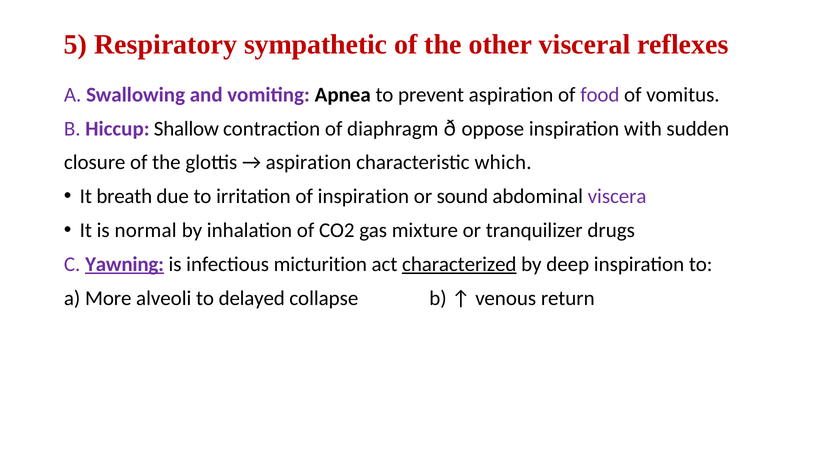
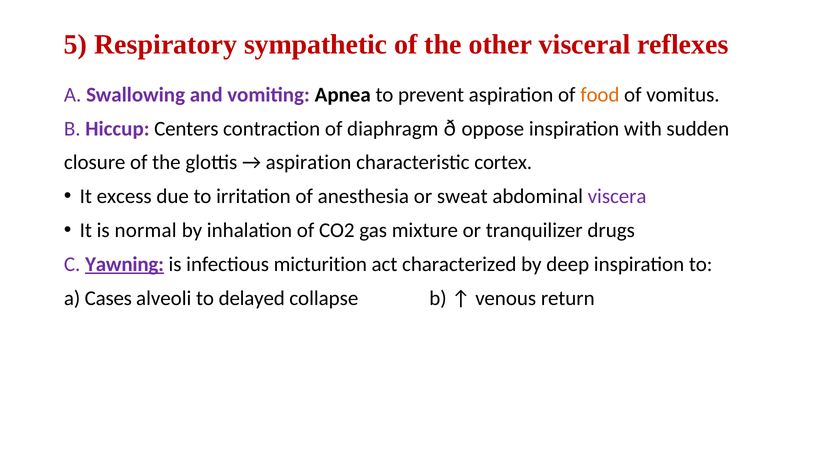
food colour: purple -> orange
Shallow: Shallow -> Centers
which: which -> cortex
breath: breath -> excess
of inspiration: inspiration -> anesthesia
sound: sound -> sweat
characterized underline: present -> none
More: More -> Cases
